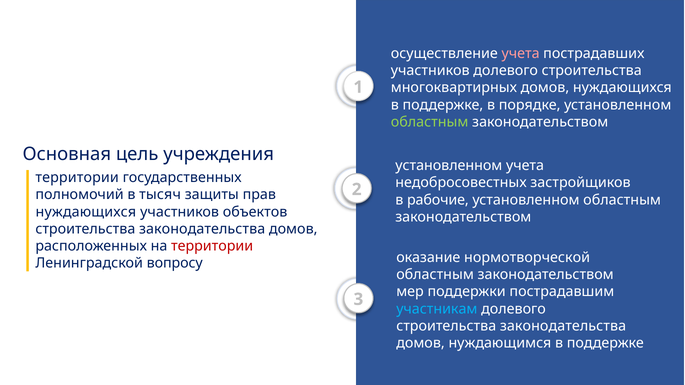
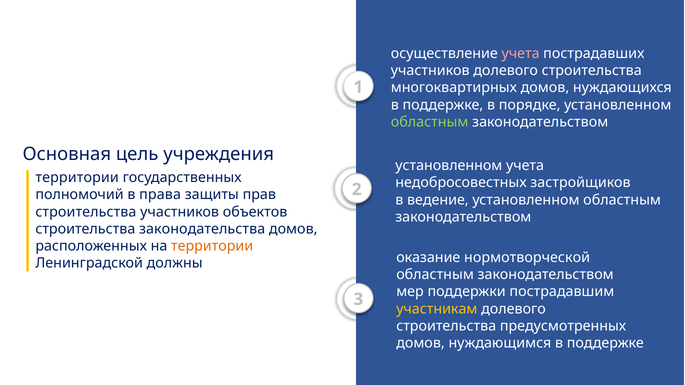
тысяч: тысяч -> права
рабочие: рабочие -> ведение
нуждающихся at (86, 212): нуждающихся -> строительства
территории at (212, 246) colour: red -> orange
вопросу: вопросу -> должны
участникам colour: light blue -> yellow
законодательства at (563, 326): законодательства -> предусмотренных
